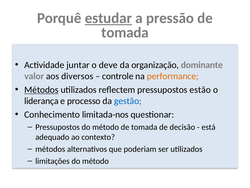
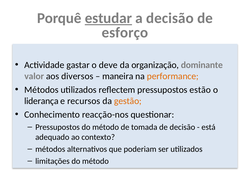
a pressão: pressão -> decisão
tomada at (125, 33): tomada -> esforço
juntar: juntar -> gastar
controle: controle -> maneira
Métodos at (41, 90) underline: present -> none
processo: processo -> recursos
gestão colour: blue -> orange
limitada-nos: limitada-nos -> reacção-nos
